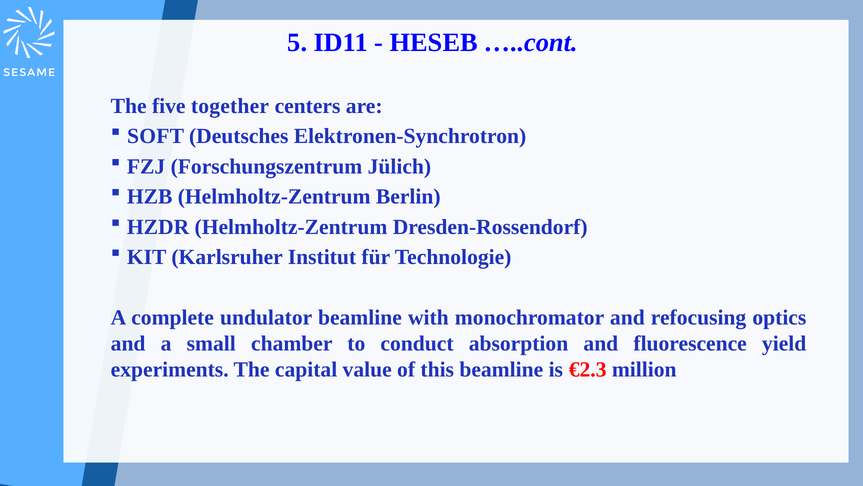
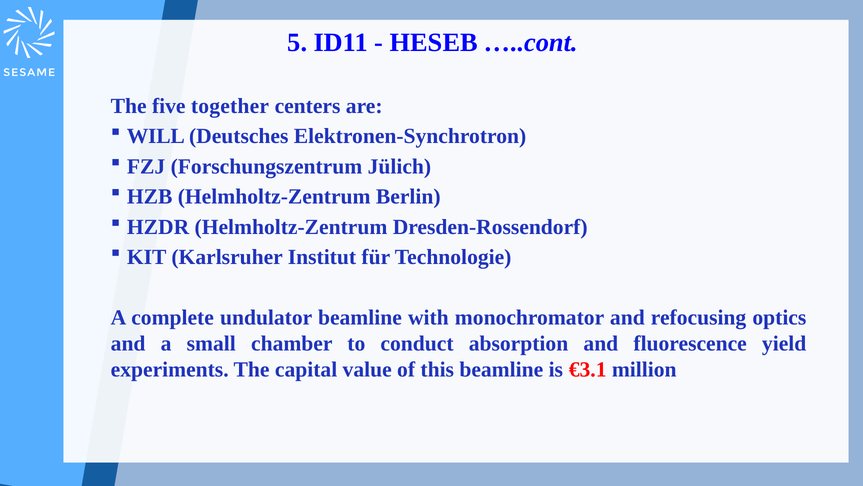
SOFT: SOFT -> WILL
€2.3: €2.3 -> €3.1
